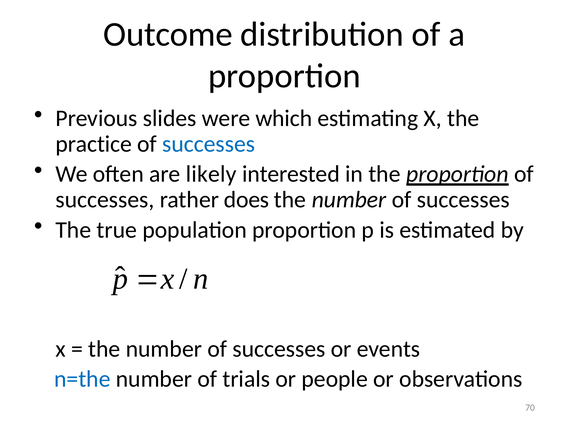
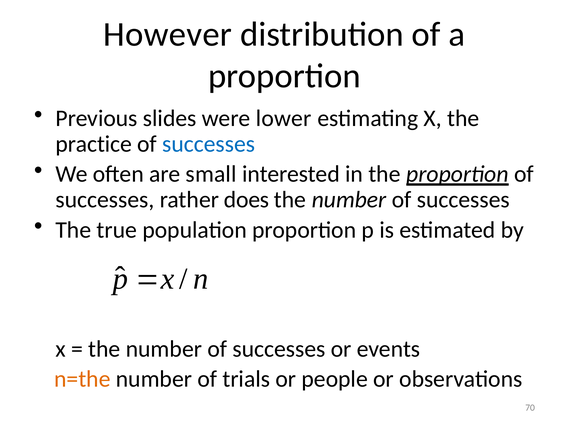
Outcome: Outcome -> However
which: which -> lower
likely: likely -> small
n=the colour: blue -> orange
